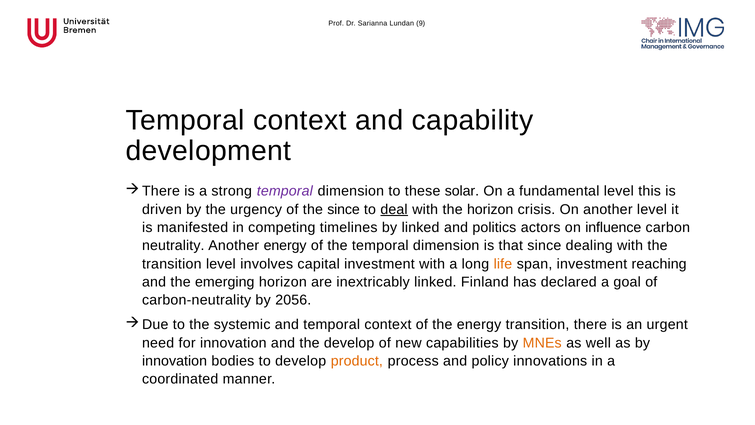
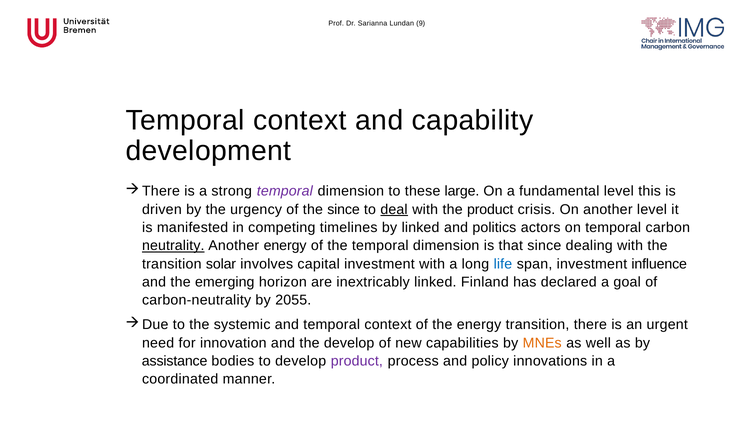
solar: solar -> large
the horizon: horizon -> product
on influence: influence -> temporal
neutrality underline: none -> present
transition level: level -> solar
life colour: orange -> blue
reaching: reaching -> influence
2056: 2056 -> 2055
innovation at (175, 361): innovation -> assistance
product at (357, 361) colour: orange -> purple
